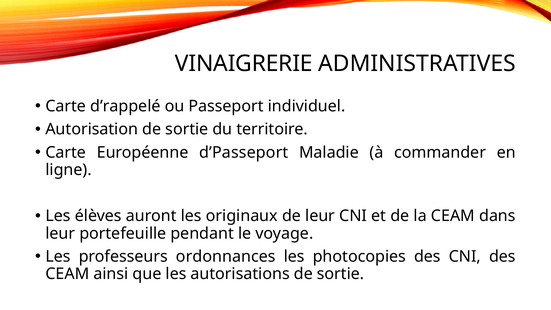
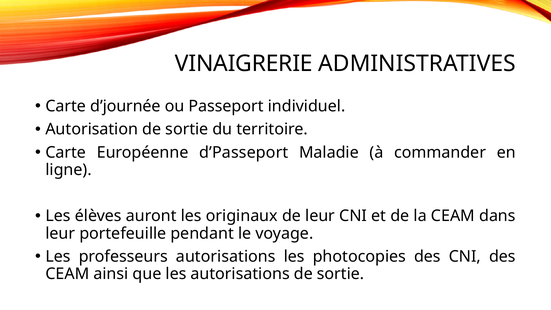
d’rappelé: d’rappelé -> d’journée
professeurs ordonnances: ordonnances -> autorisations
